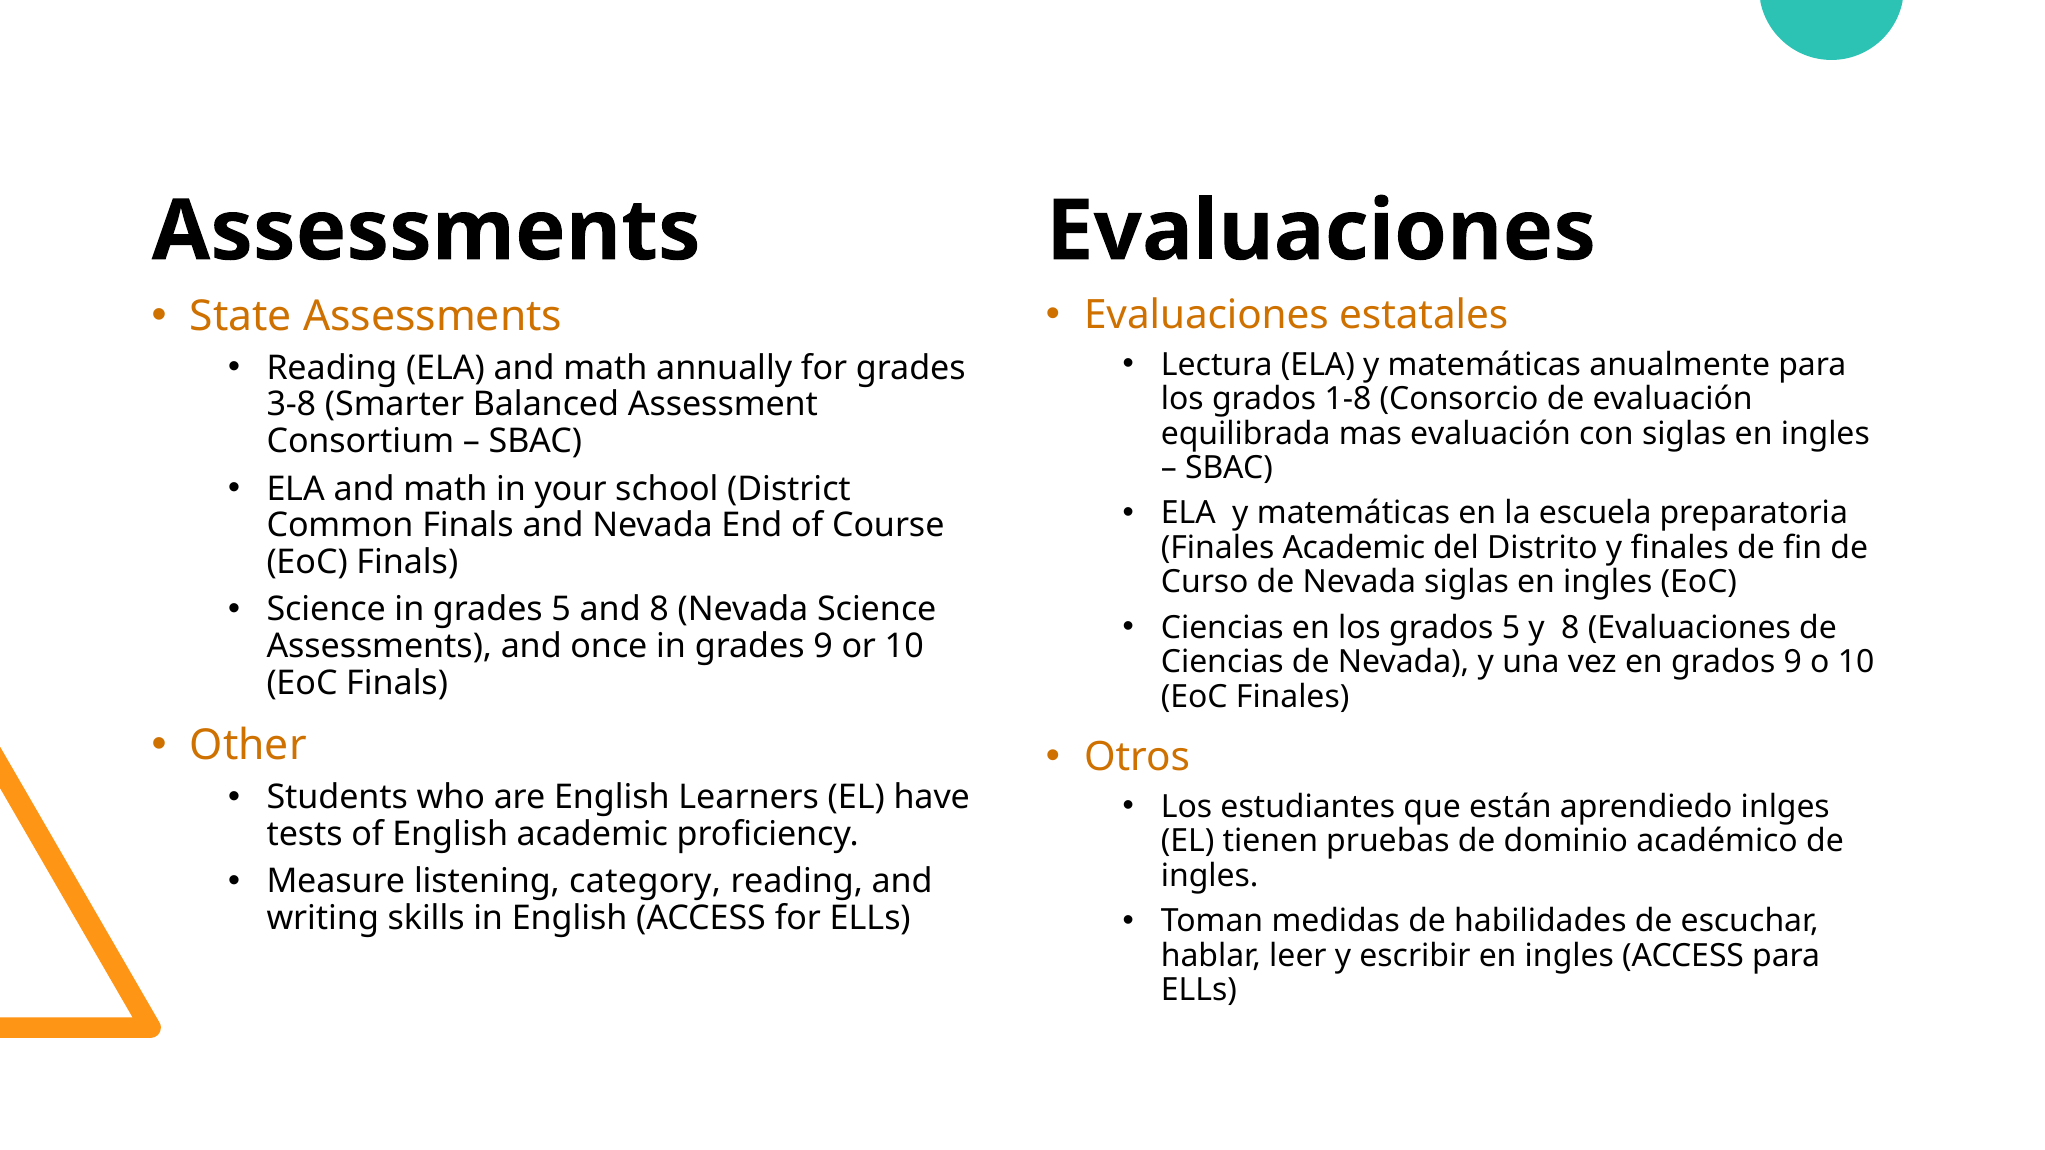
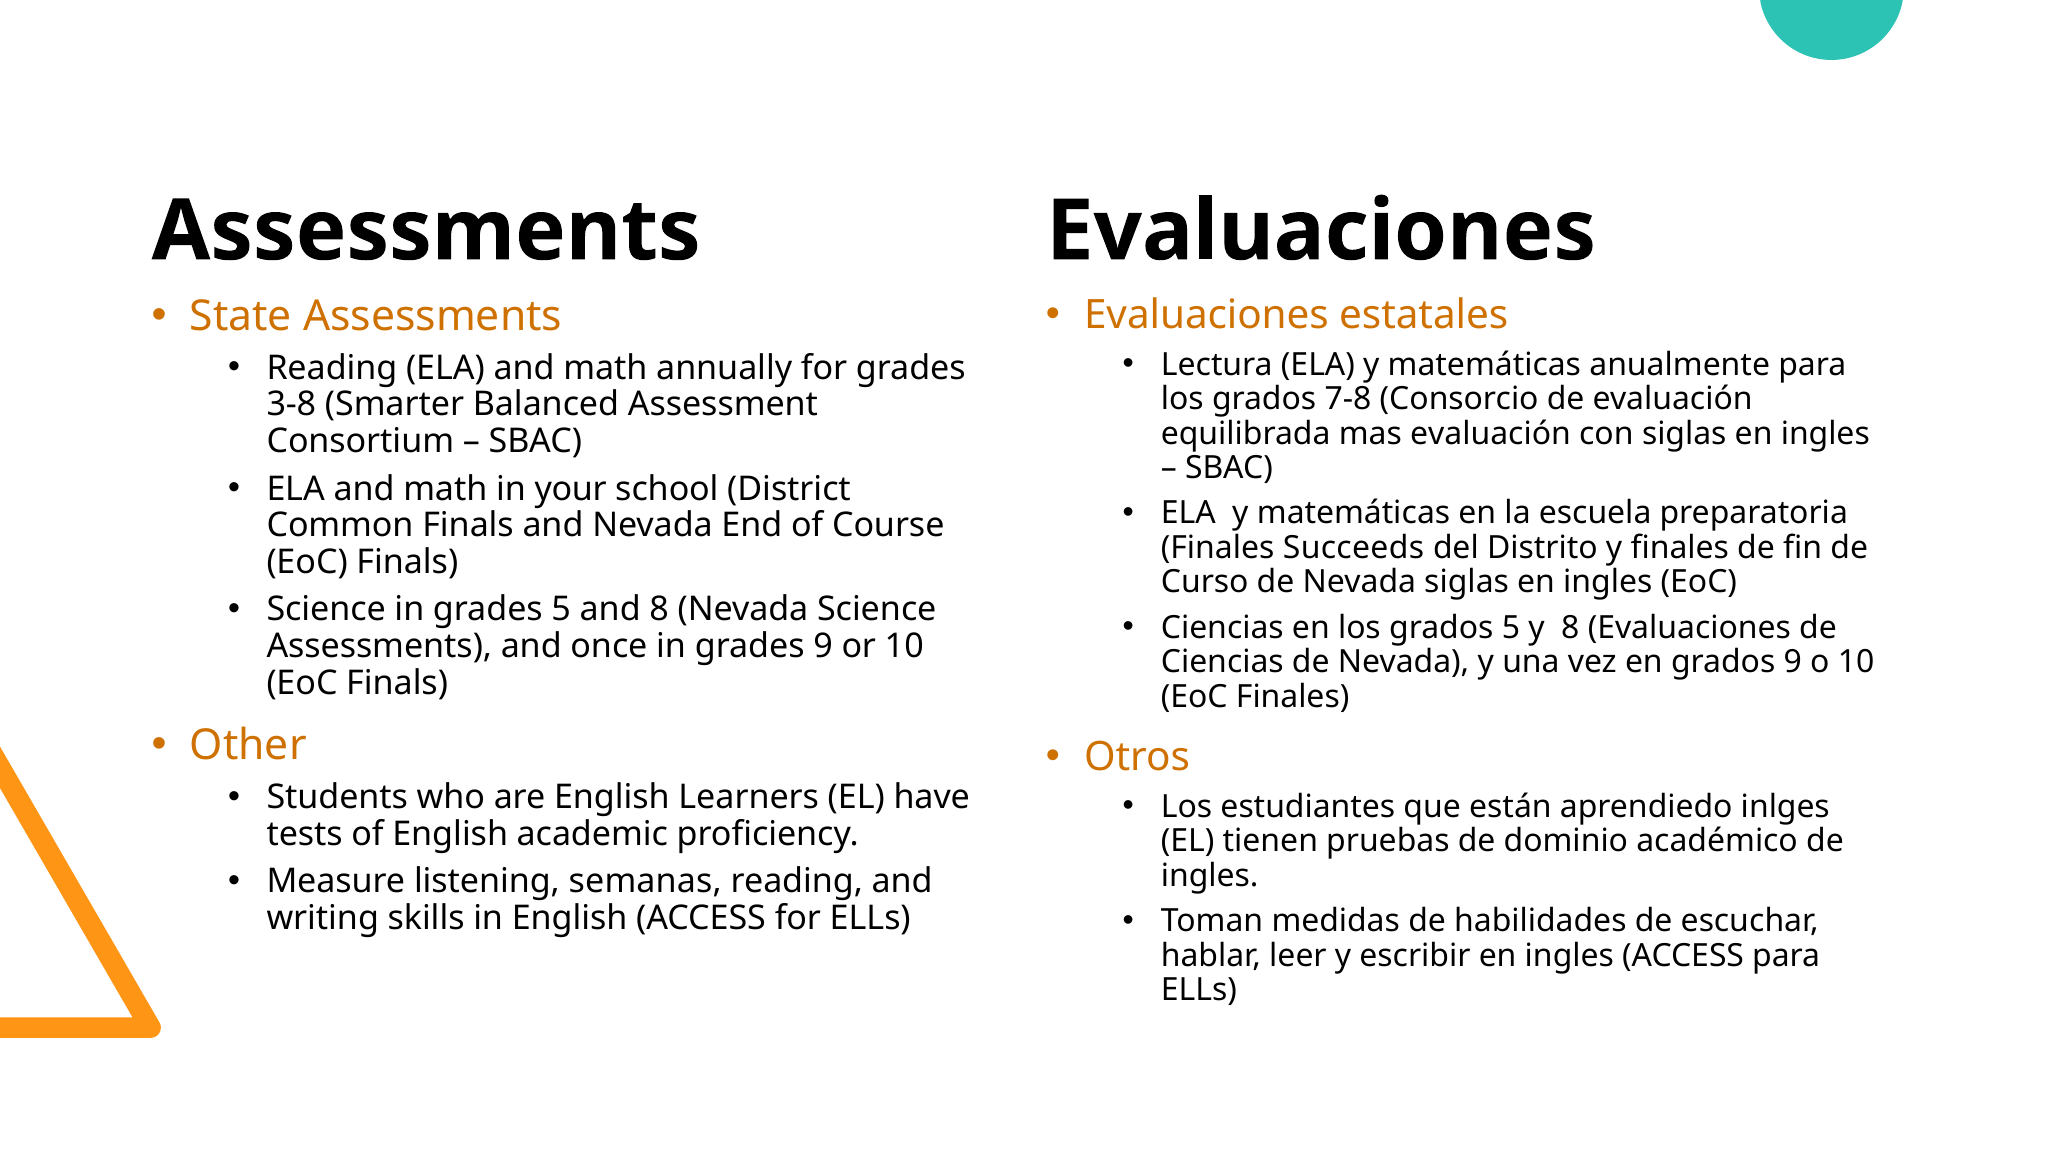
1-8: 1-8 -> 7-8
Finales Academic: Academic -> Succeeds
category: category -> semanas
